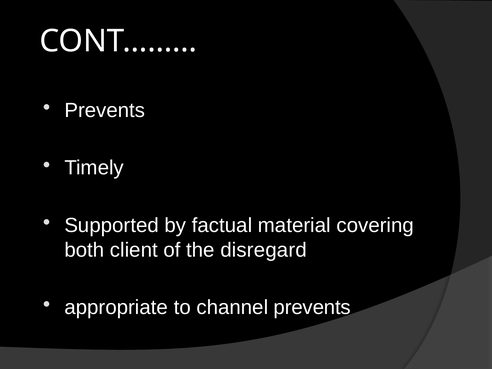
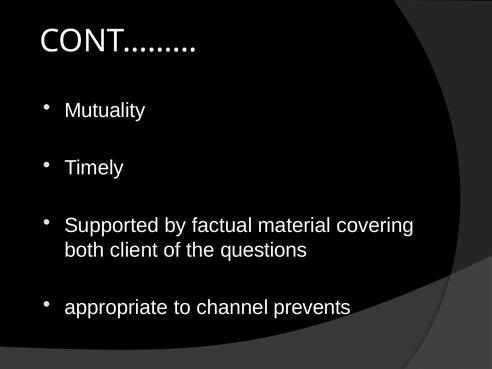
Prevents at (105, 110): Prevents -> Mutuality
disregard: disregard -> questions
